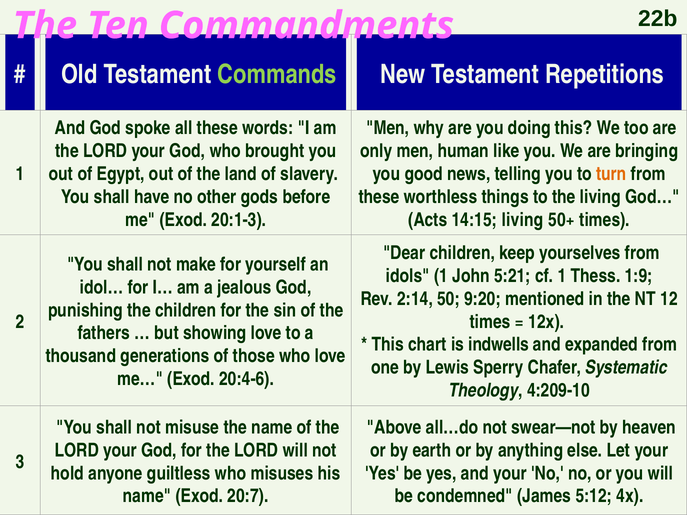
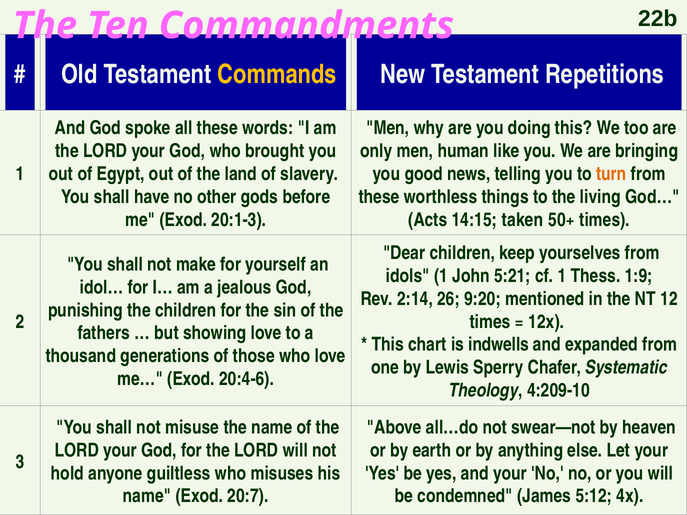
Commands colour: light green -> yellow
14:15 living: living -> taken
50: 50 -> 26
